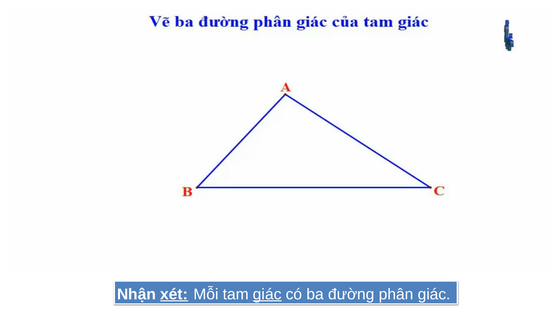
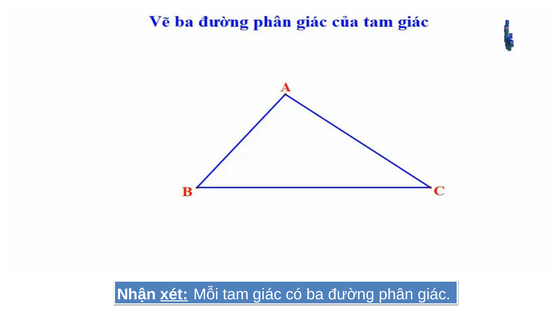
giác at (267, 294) underline: present -> none
